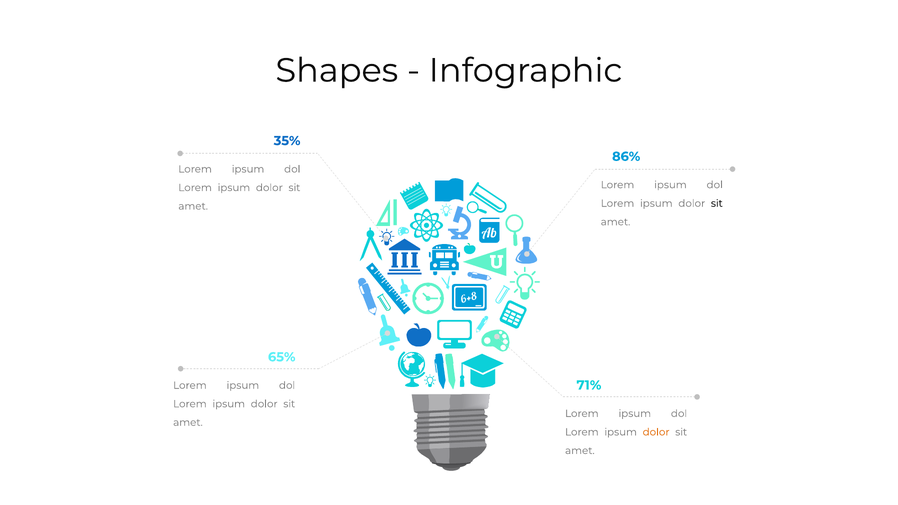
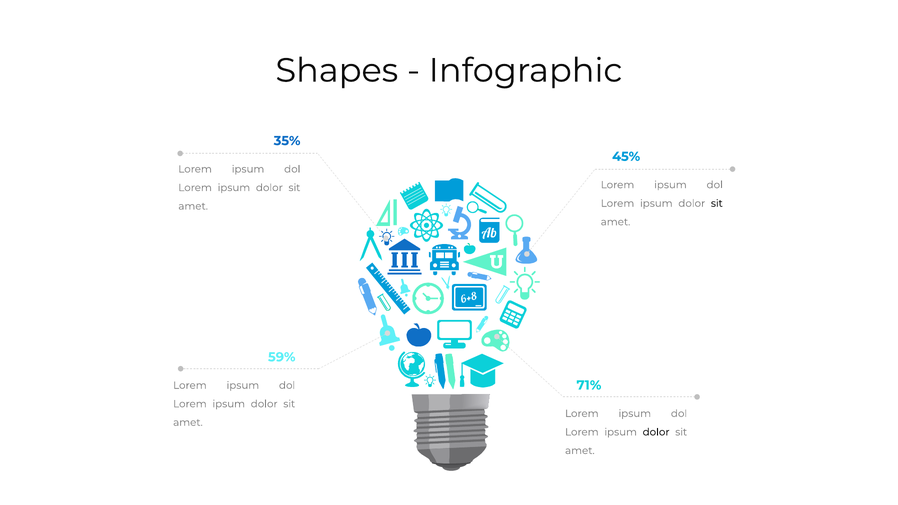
86%: 86% -> 45%
65%: 65% -> 59%
dolor at (656, 432) colour: orange -> black
